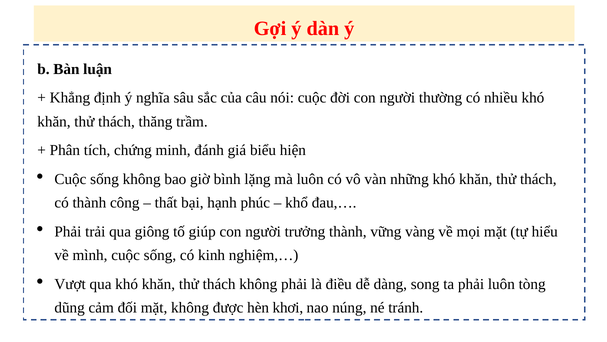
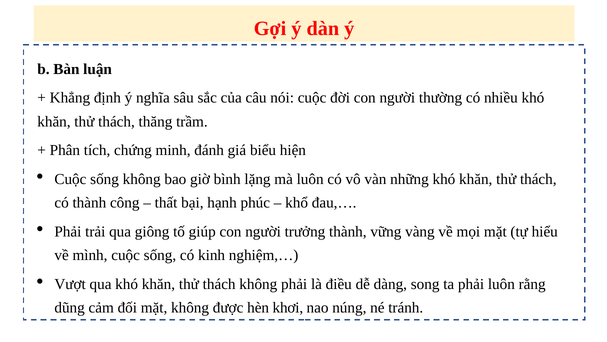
tòng: tòng -> rằng
